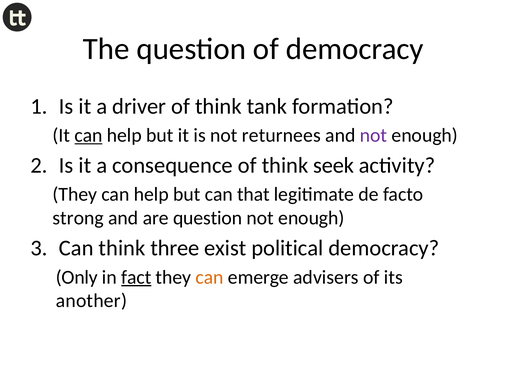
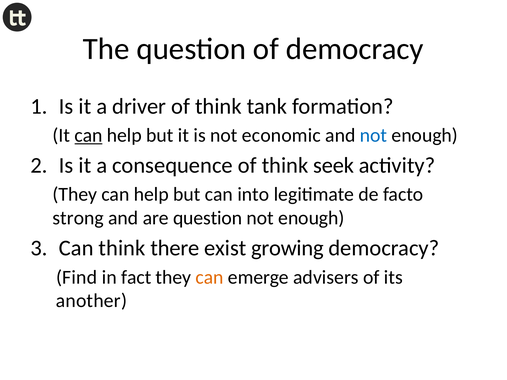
returnees: returnees -> economic
not at (373, 135) colour: purple -> blue
that: that -> into
three: three -> there
political: political -> growing
Only: Only -> Find
fact underline: present -> none
